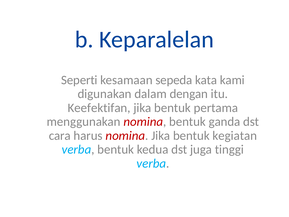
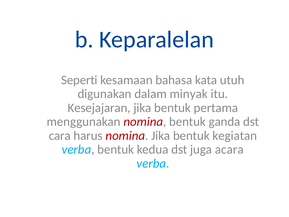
sepeda: sepeda -> bahasa
kami: kami -> utuh
dengan: dengan -> minyak
Keefektifan: Keefektifan -> Kesejajaran
tinggi: tinggi -> acara
